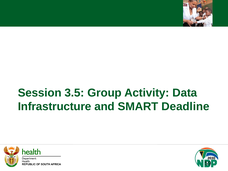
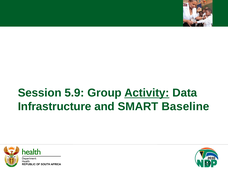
3.5: 3.5 -> 5.9
Activity underline: none -> present
Deadline: Deadline -> Baseline
